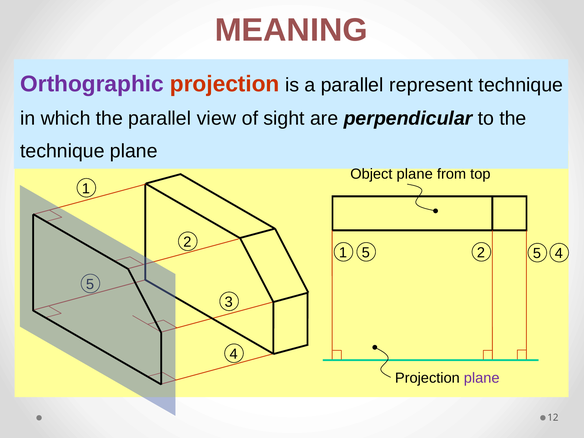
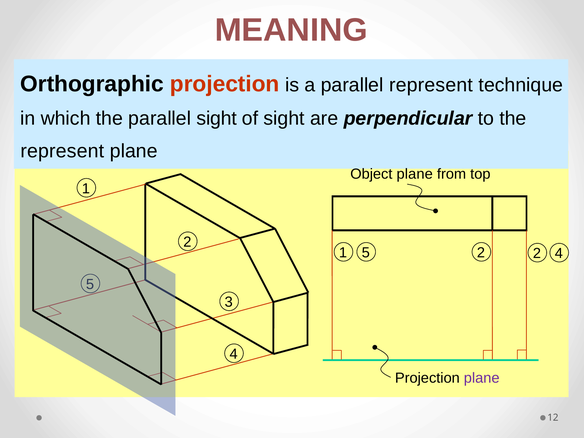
Orthographic colour: purple -> black
parallel view: view -> sight
technique at (62, 151): technique -> represent
2 5: 5 -> 2
